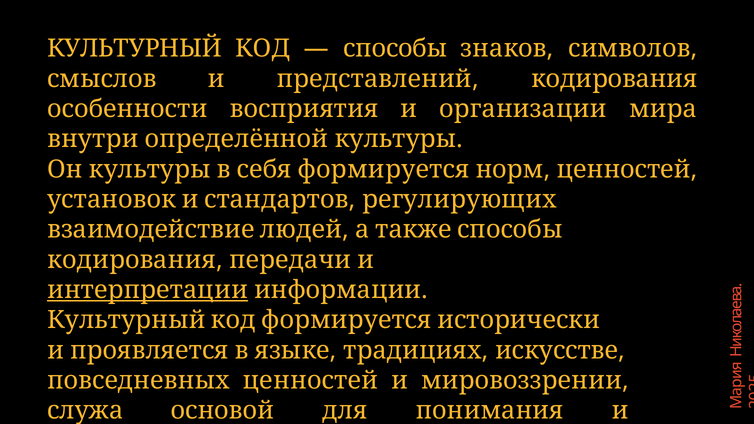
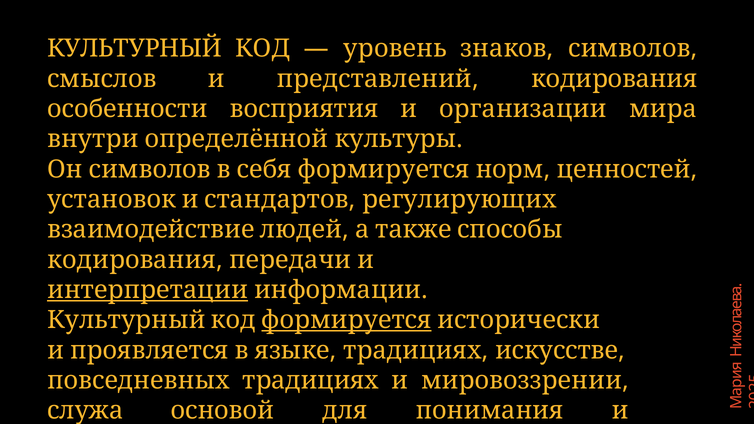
способы at (395, 49): способы -> уровень
Он культуры: культуры -> символов
формируется at (347, 320) underline: none -> present
повседневных ценностей: ценностей -> традициях
